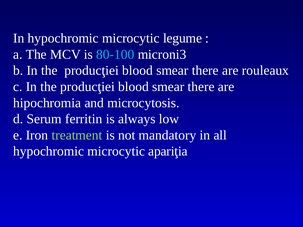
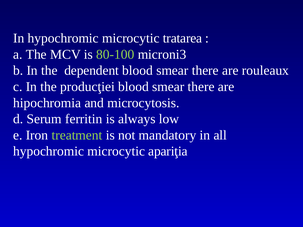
legume: legume -> tratarea
80-100 colour: light blue -> light green
b In the producţiei: producţiei -> dependent
